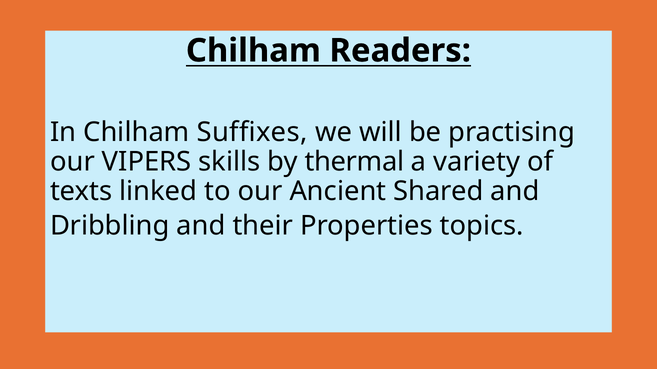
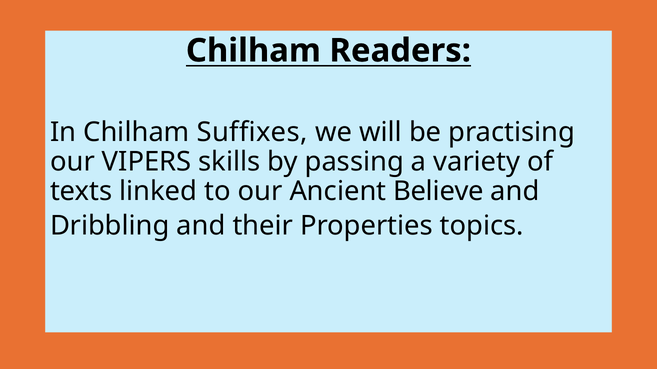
thermal: thermal -> passing
Shared: Shared -> Believe
